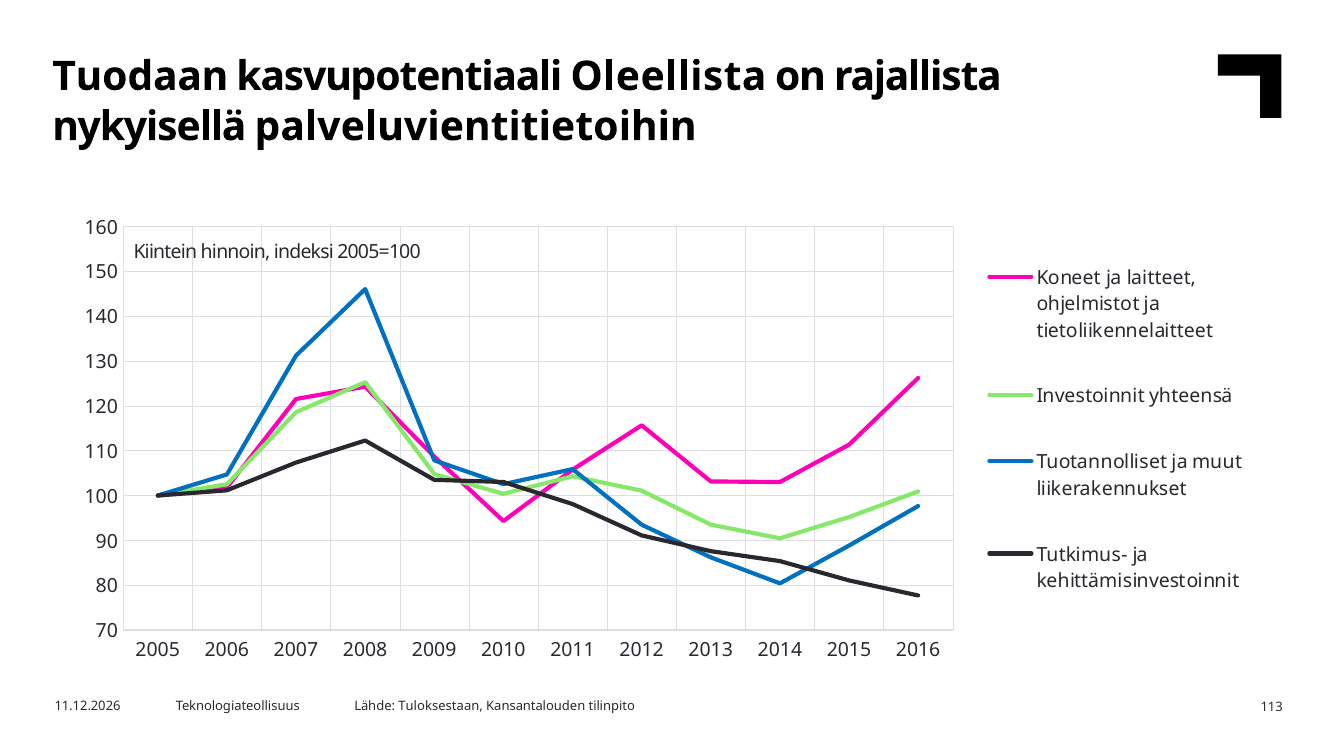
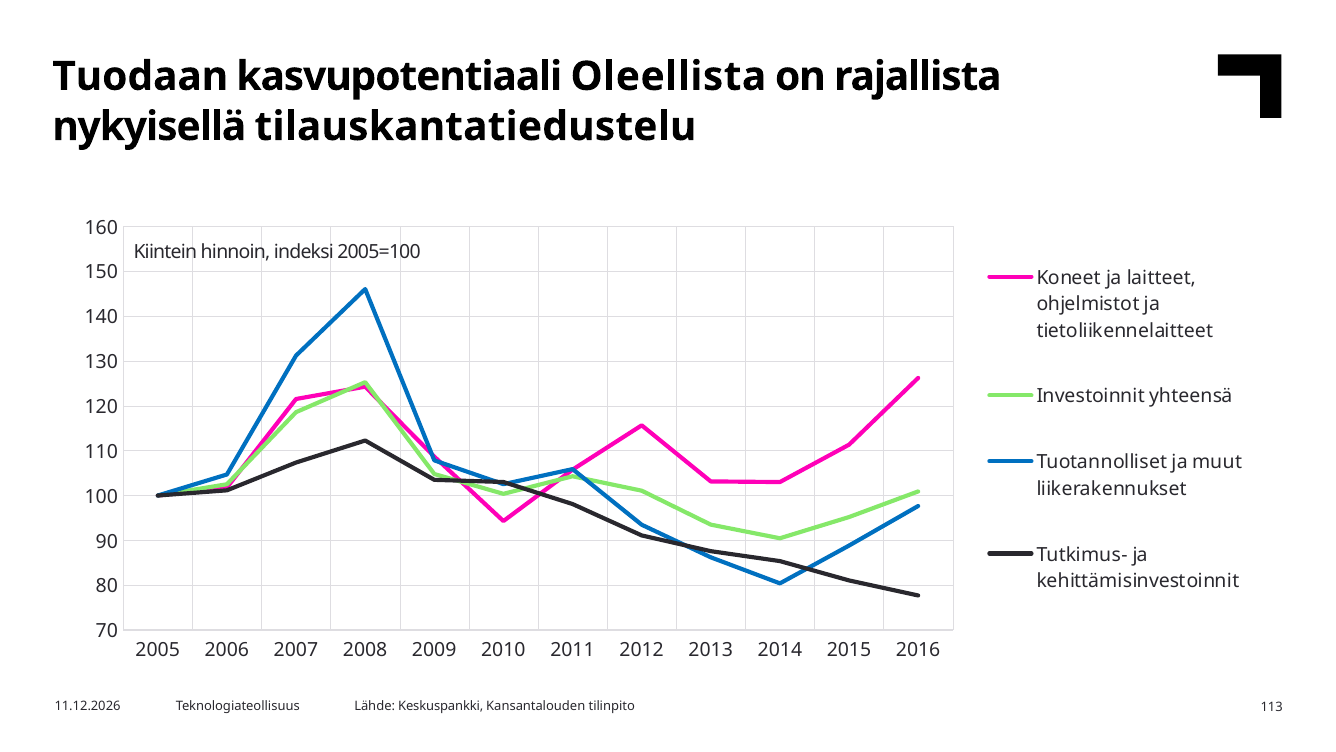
palveluvientitietoihin: palveluvientitietoihin -> tilauskantatiedustelu
Tuloksestaan: Tuloksestaan -> Keskuspankki
